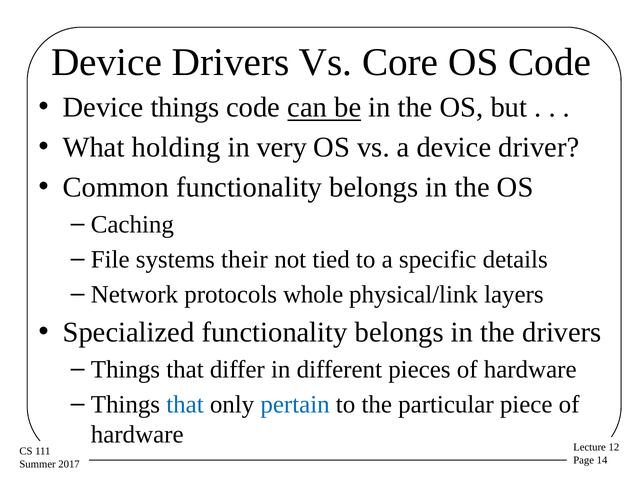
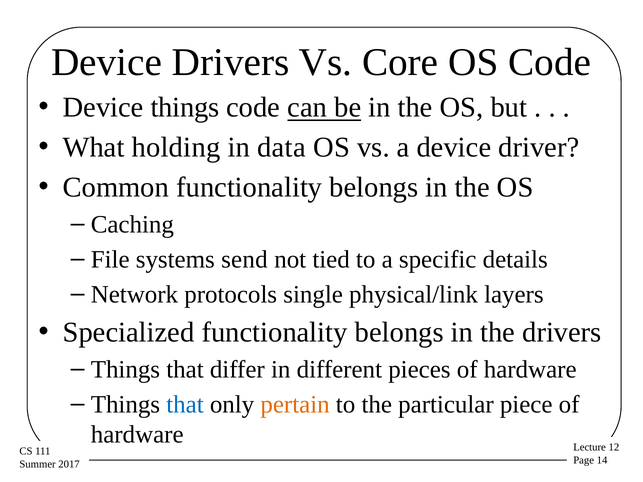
very: very -> data
their: their -> send
whole: whole -> single
pertain colour: blue -> orange
